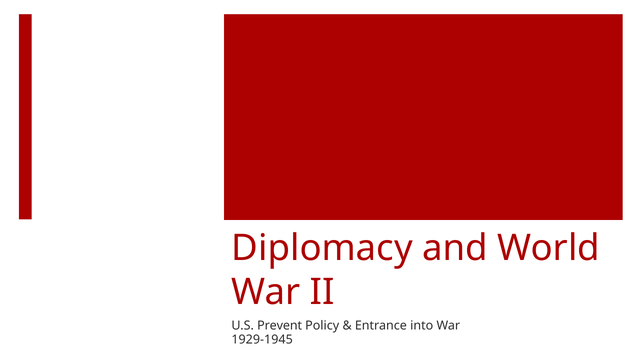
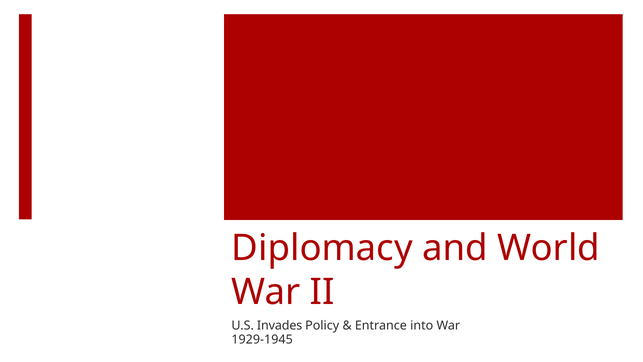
Prevent: Prevent -> Invades
